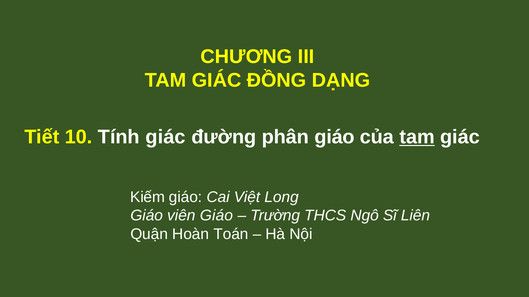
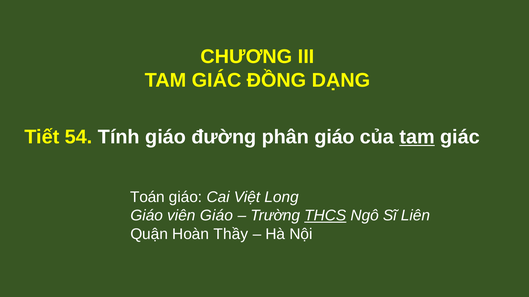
10: 10 -> 54
Tính giác: giác -> giáo
Kiếm: Kiếm -> Toán
THCS underline: none -> present
Toán: Toán -> Thầy
